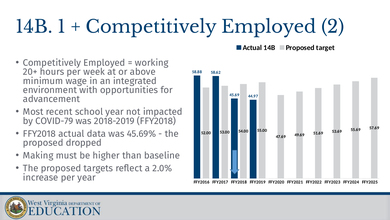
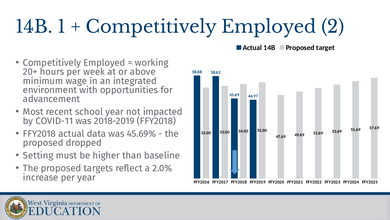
COVID-79: COVID-79 -> COVID-11
Making: Making -> Setting
